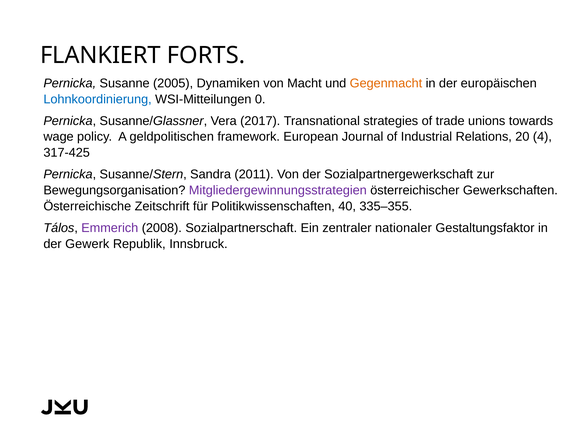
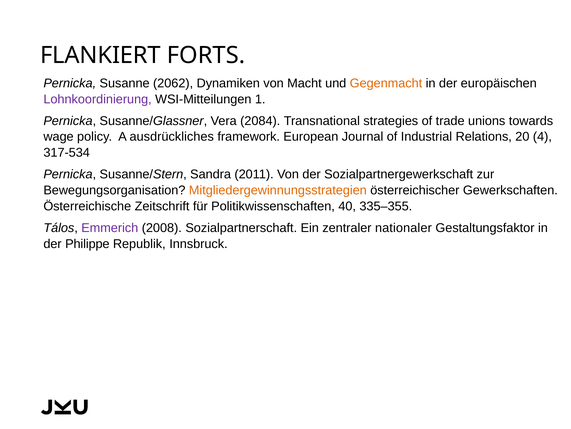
2005: 2005 -> 2062
Lohnkoordinierung colour: blue -> purple
0: 0 -> 1
2017: 2017 -> 2084
geldpolitischen: geldpolitischen -> ausdrückliches
317-425: 317-425 -> 317-534
Mitgliedergewinnungsstrategien colour: purple -> orange
Gewerk: Gewerk -> Philippe
